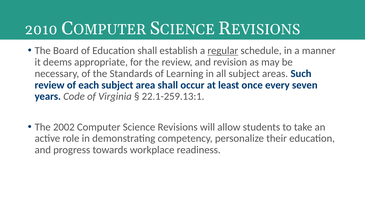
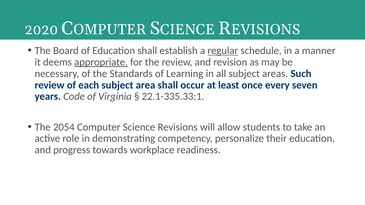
2010: 2010 -> 2020
appropriate underline: none -> present
22.1-259.13:1: 22.1-259.13:1 -> 22.1-335.33:1
2002: 2002 -> 2054
